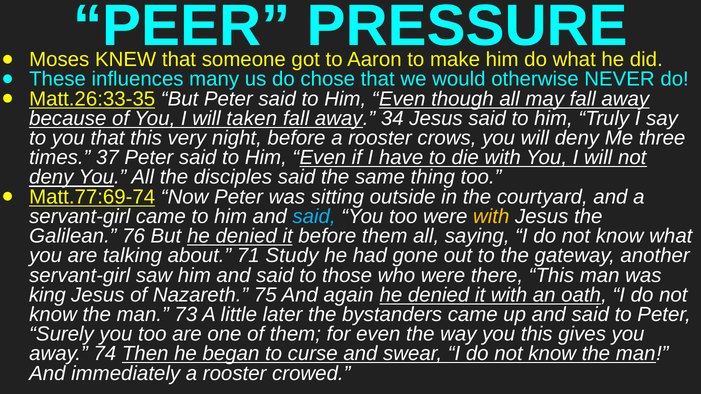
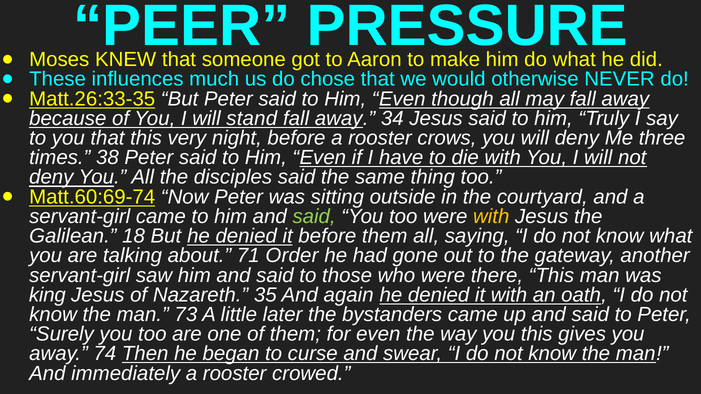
many: many -> much
taken: taken -> stand
37: 37 -> 38
Matt.77:69-74: Matt.77:69-74 -> Matt.60:69-74
said at (314, 217) colour: light blue -> light green
76: 76 -> 18
Study: Study -> Order
75: 75 -> 35
